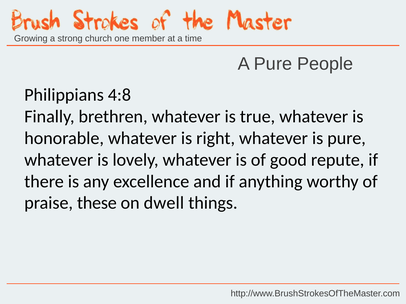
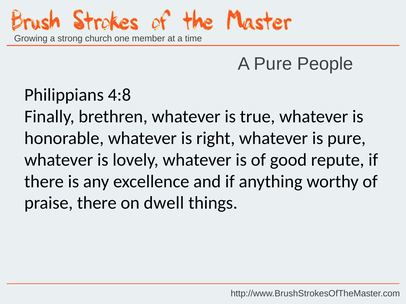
praise these: these -> there
